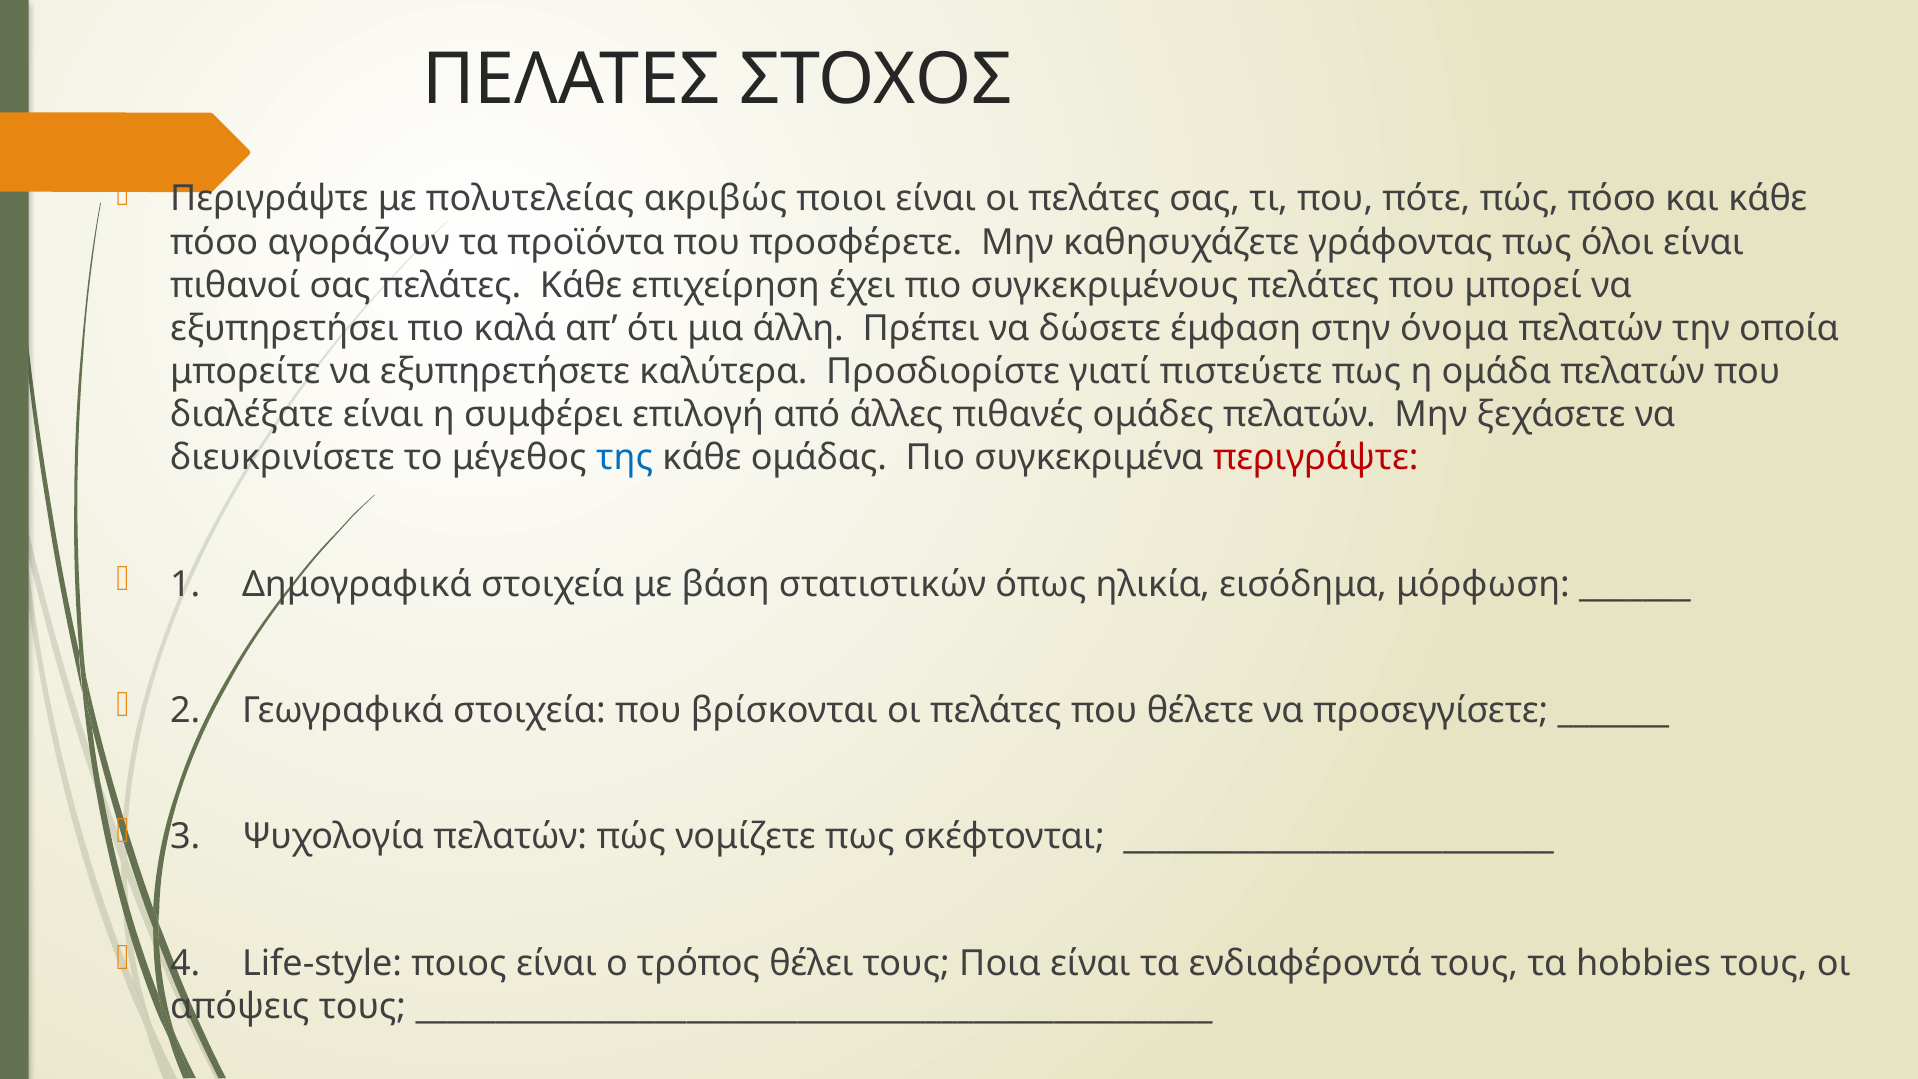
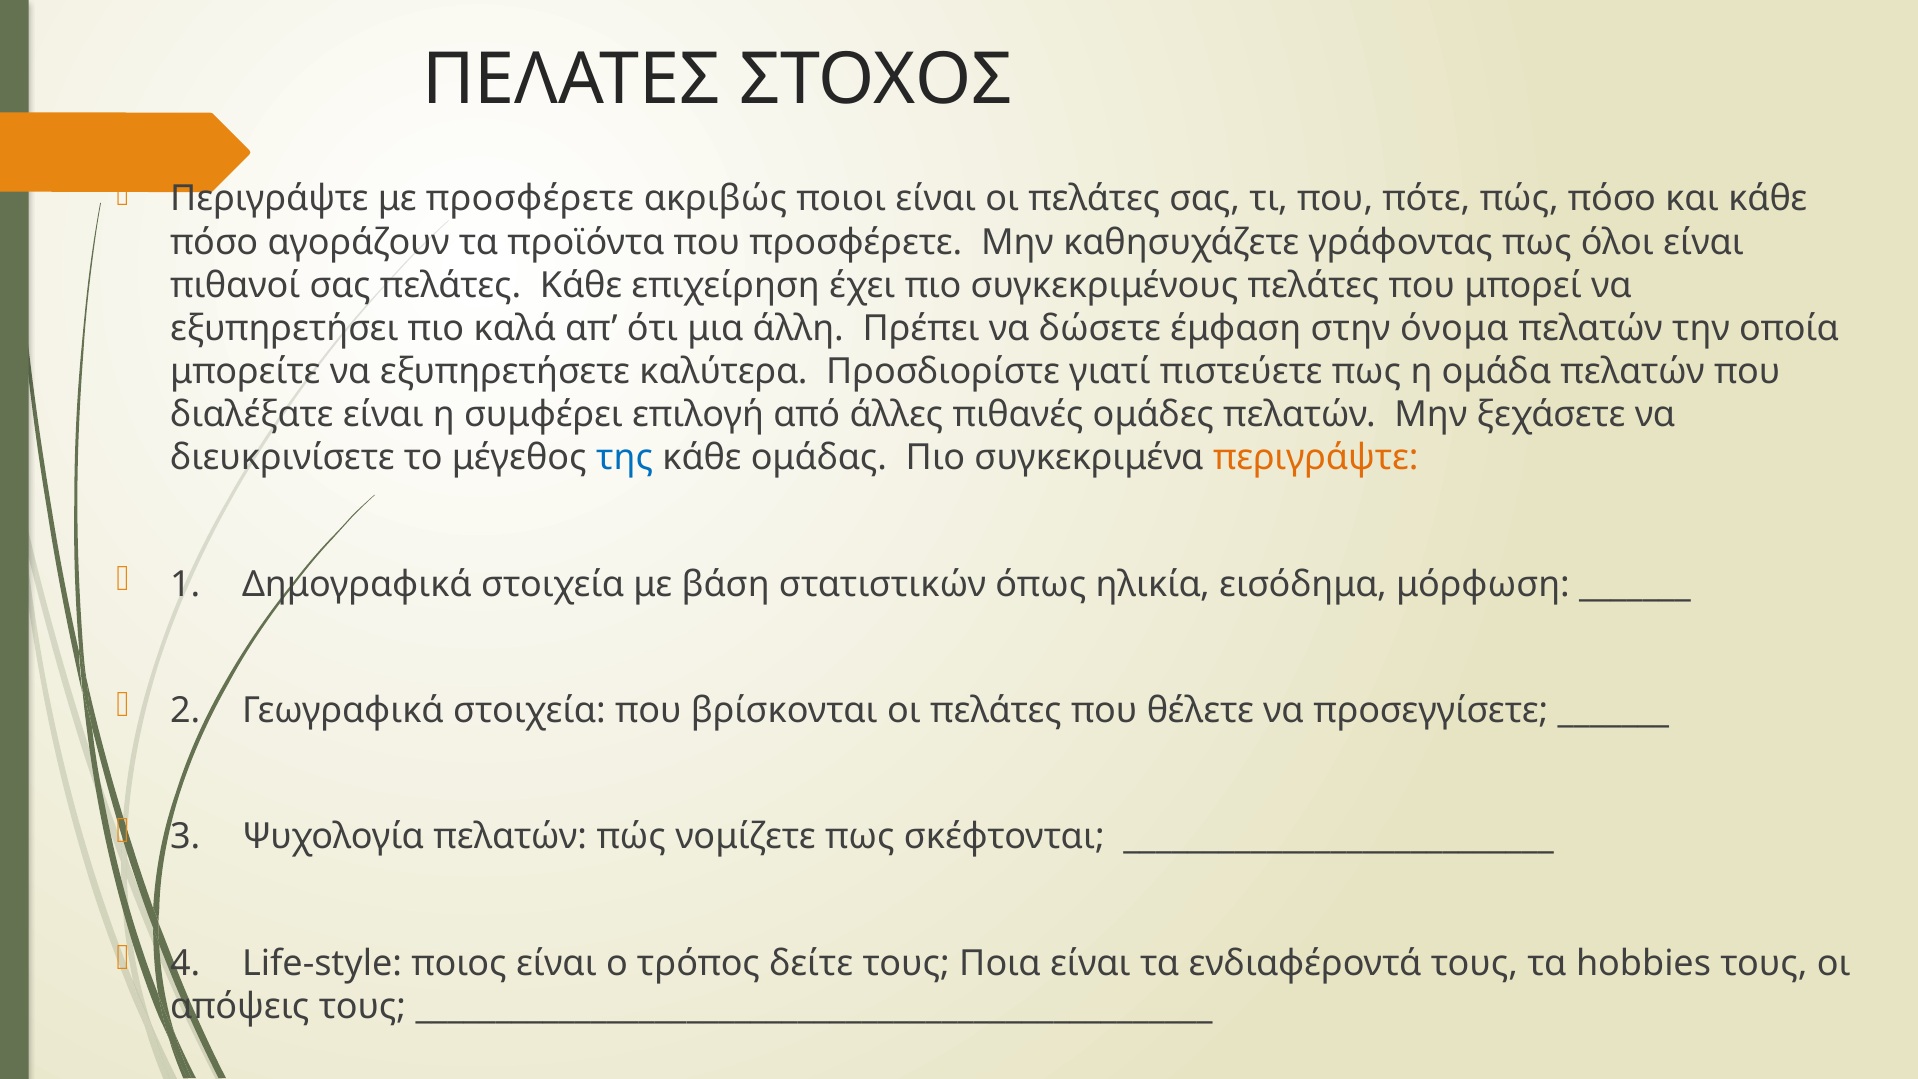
με πολυτελείας: πολυτελείας -> προσφέρετε
περιγράψτε at (1316, 458) colour: red -> orange
θέλει: θέλει -> δείτε
